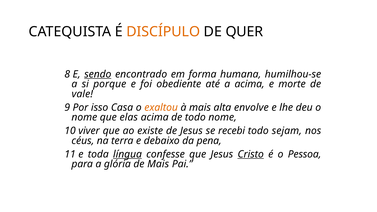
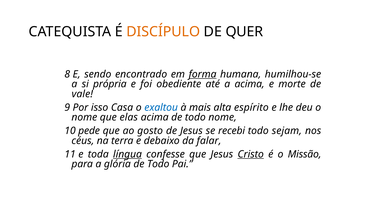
sendo underline: present -> none
forma underline: none -> present
porque: porque -> própria
exaltou colour: orange -> blue
envolve: envolve -> espírito
viver: viver -> pede
existe: existe -> gosto
pena: pena -> falar
Pessoa: Pessoa -> Missão
glória de Mais: Mais -> Todo
